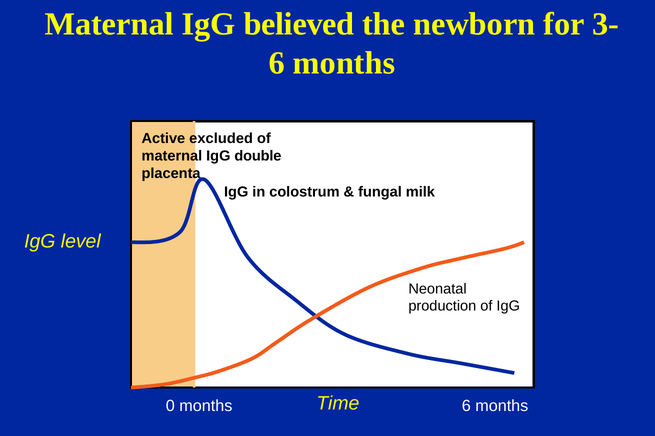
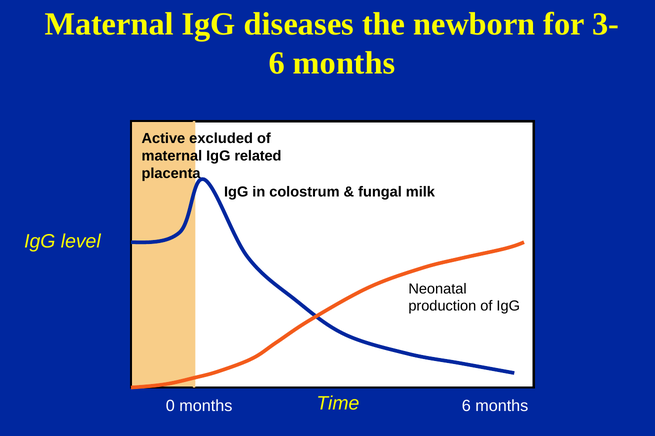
believed: believed -> diseases
double: double -> related
